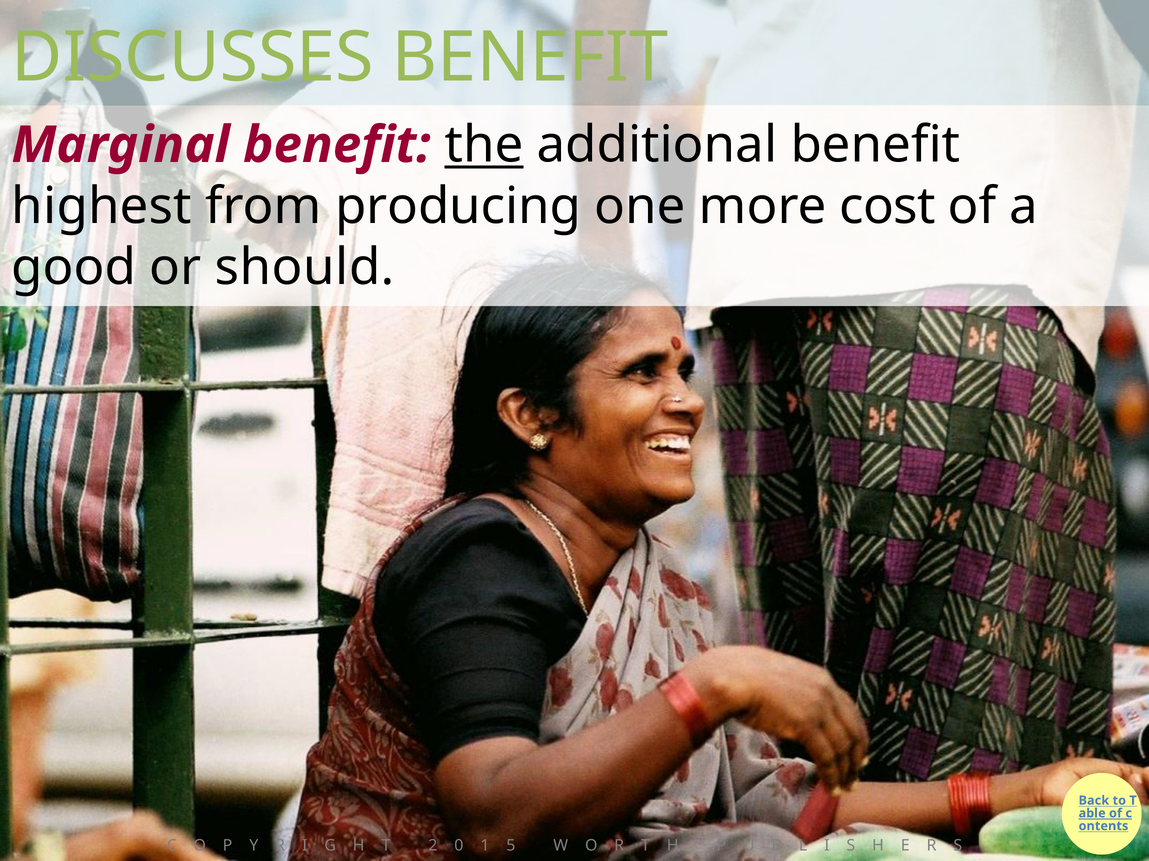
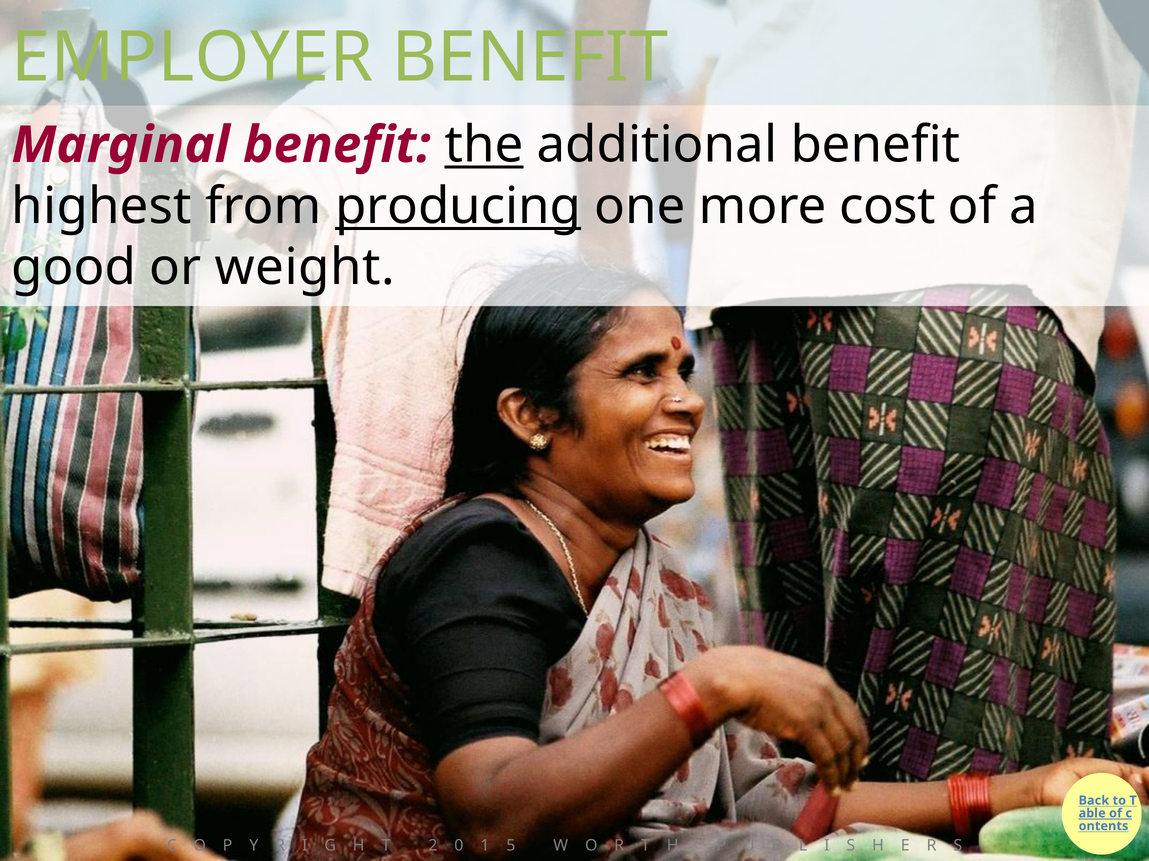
DISCUSSES: DISCUSSES -> EMPLOYER
producing underline: none -> present
should: should -> weight
